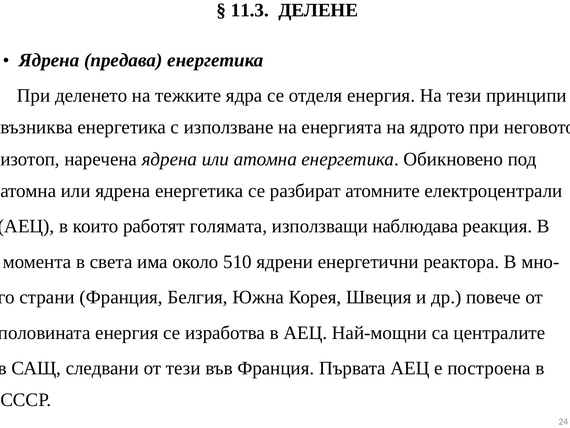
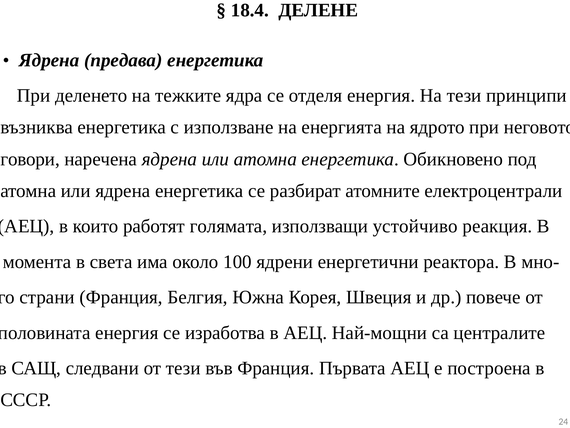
11.3: 11.3 -> 18.4
изотоп: изотоп -> говори
наблюдава: наблюдава -> устойчиво
510: 510 -> 100
